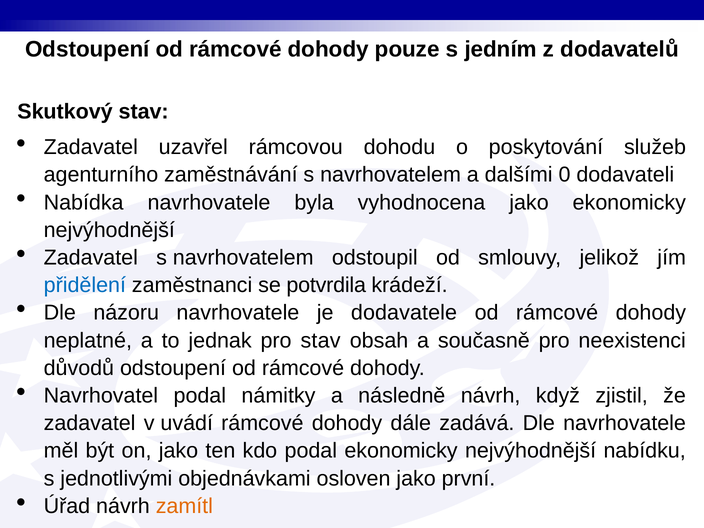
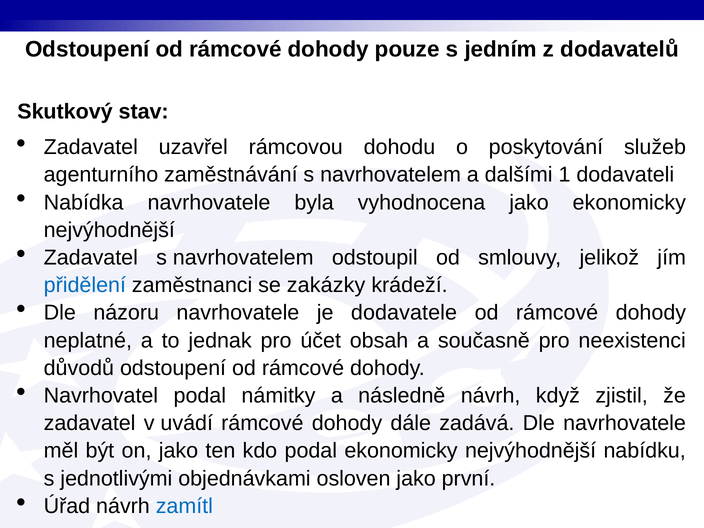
0: 0 -> 1
potvrdila: potvrdila -> zakázky
pro stav: stav -> účet
zamítl colour: orange -> blue
